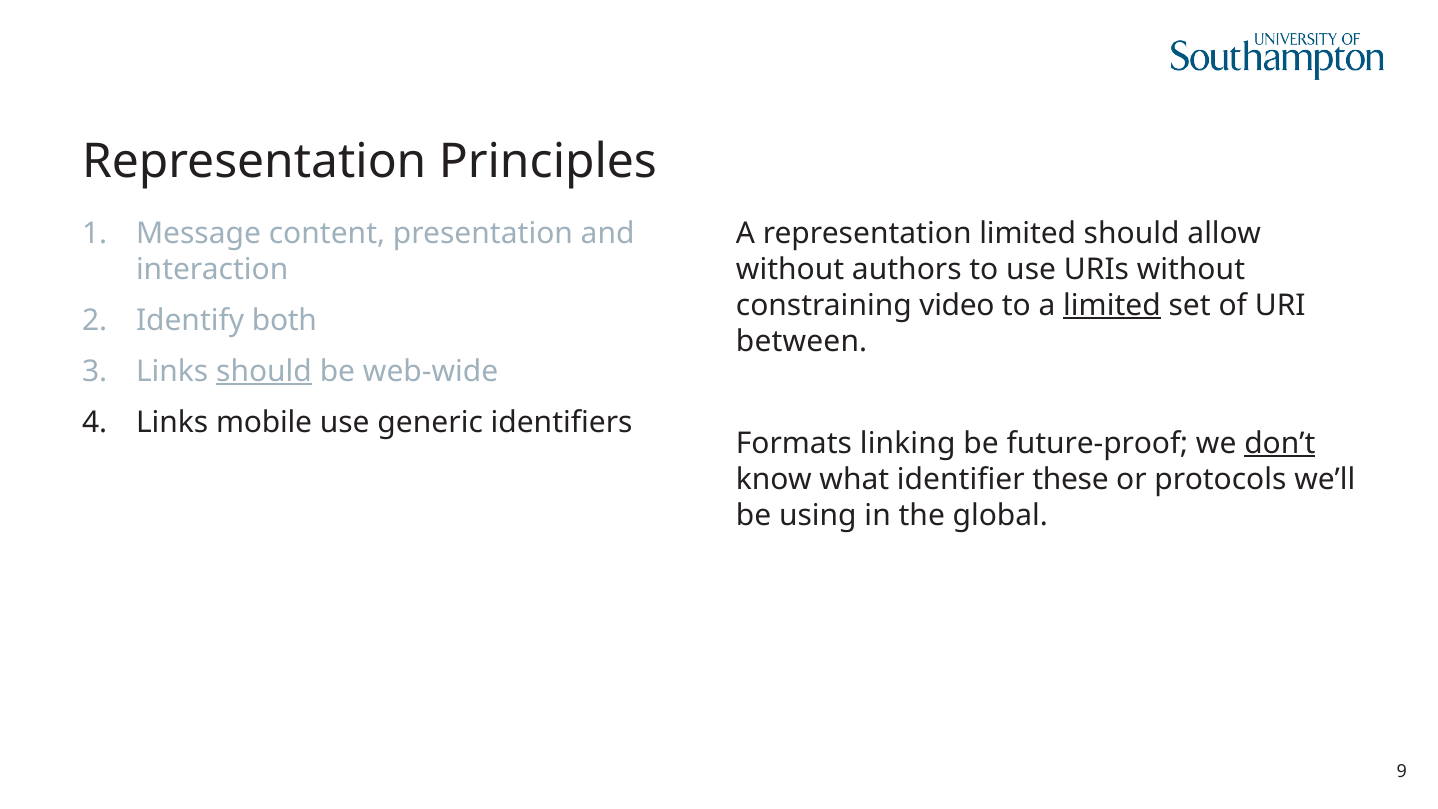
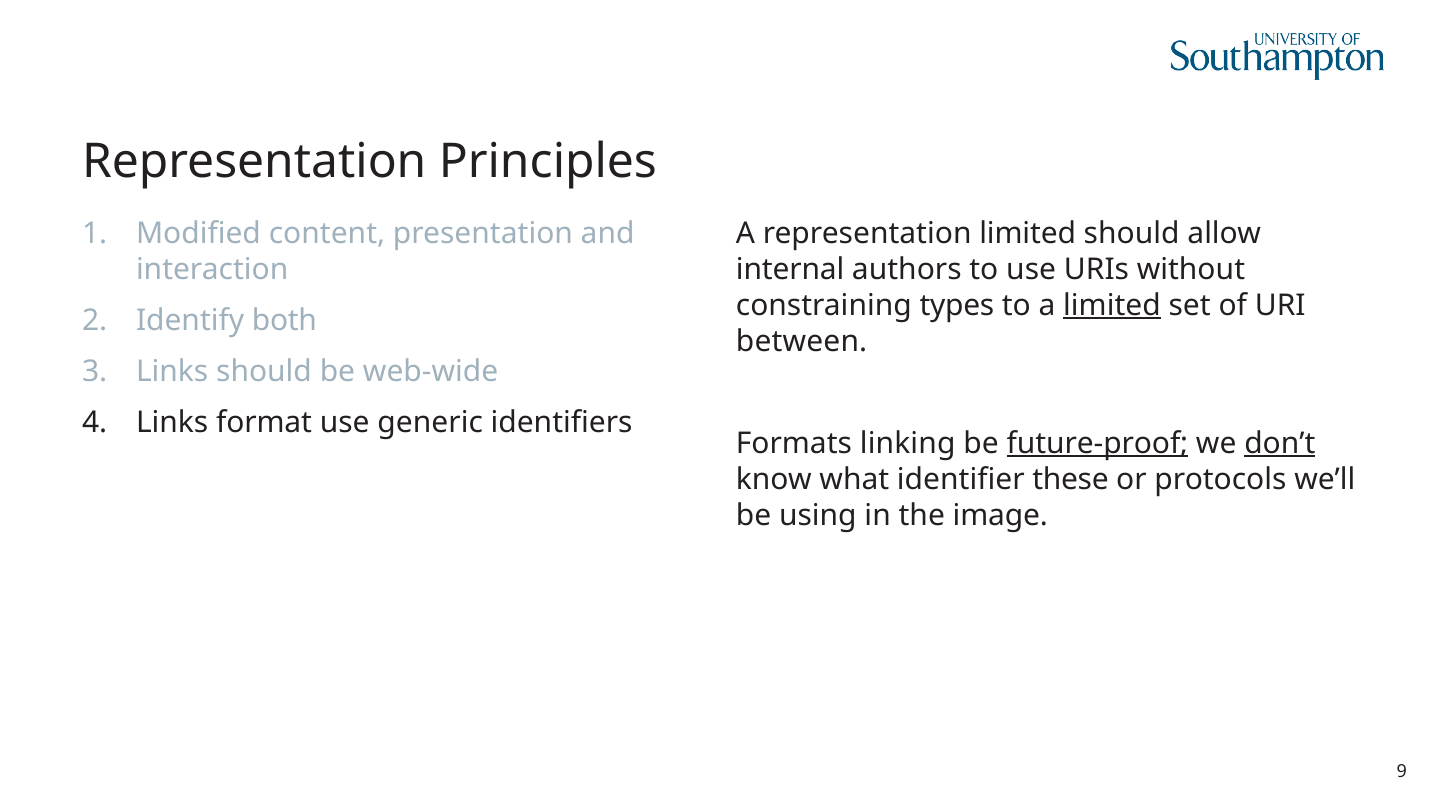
Message: Message -> Modified
without at (790, 269): without -> internal
video: video -> types
should at (264, 371) underline: present -> none
mobile: mobile -> format
future-proof underline: none -> present
global: global -> image
